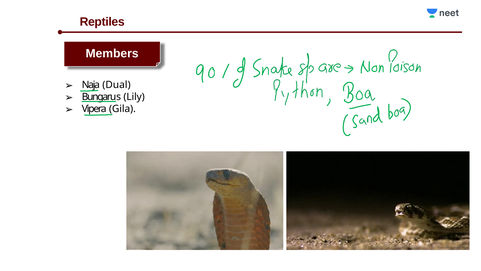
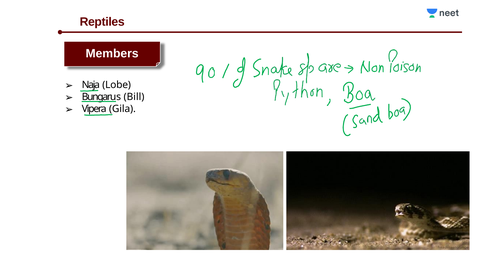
Dual: Dual -> Lobe
Lily: Lily -> Bill
